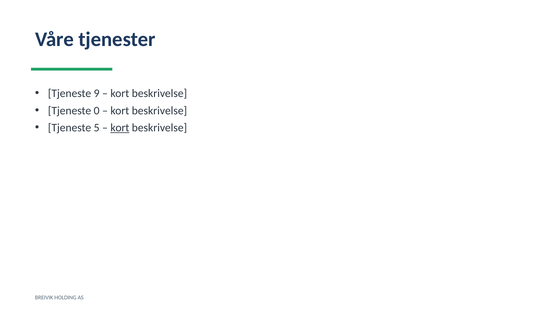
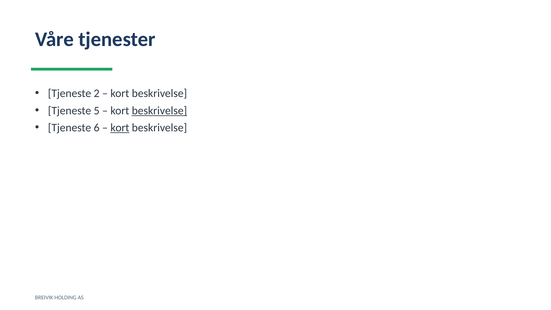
9: 9 -> 2
0: 0 -> 5
beskrivelse at (159, 111) underline: none -> present
5: 5 -> 6
